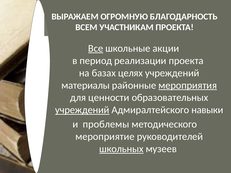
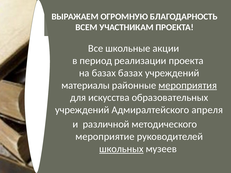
Все underline: present -> none
базах целях: целях -> базах
ценности: ценности -> искусства
учреждений at (82, 110) underline: present -> none
навыки: навыки -> апреля
проблемы: проблемы -> различной
